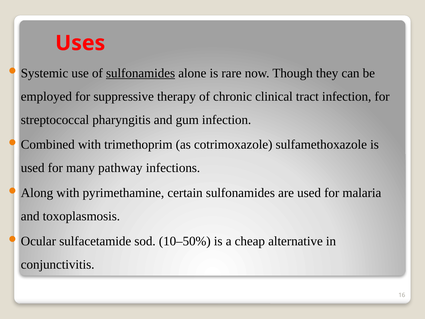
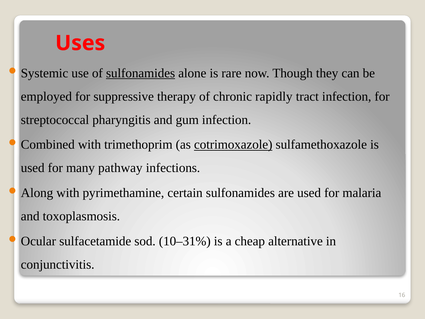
clinical: clinical -> rapidly
cotrimoxazole underline: none -> present
10–50%: 10–50% -> 10–31%
